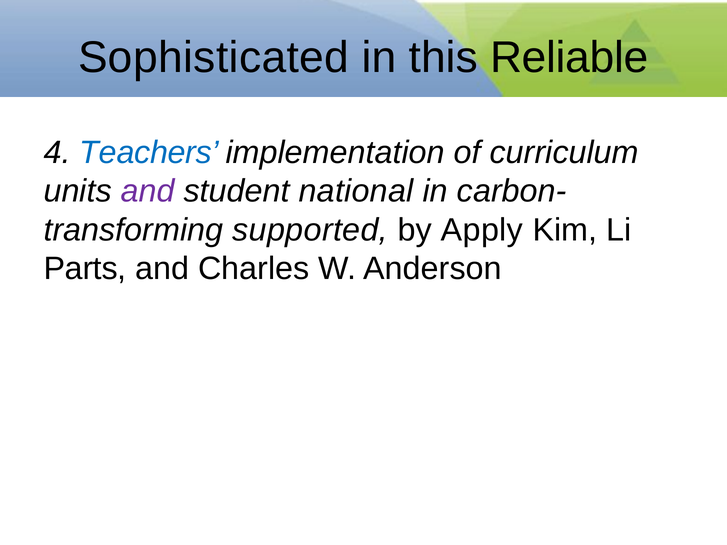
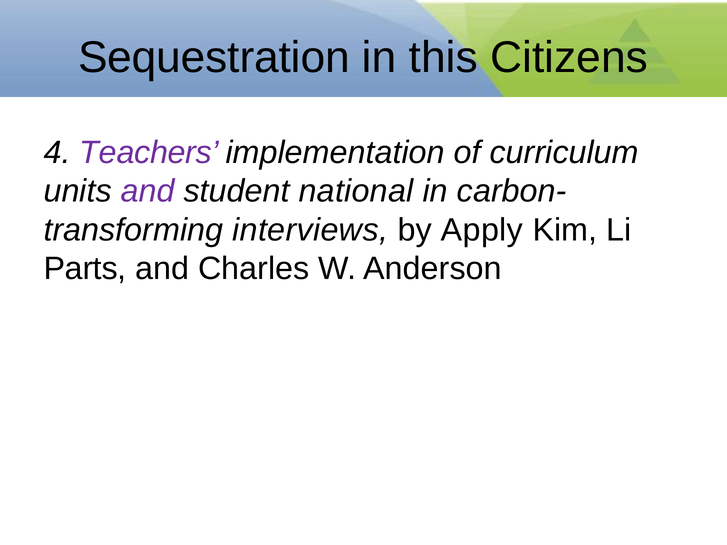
Sophisticated: Sophisticated -> Sequestration
Reliable: Reliable -> Citizens
Teachers colour: blue -> purple
supported: supported -> interviews
